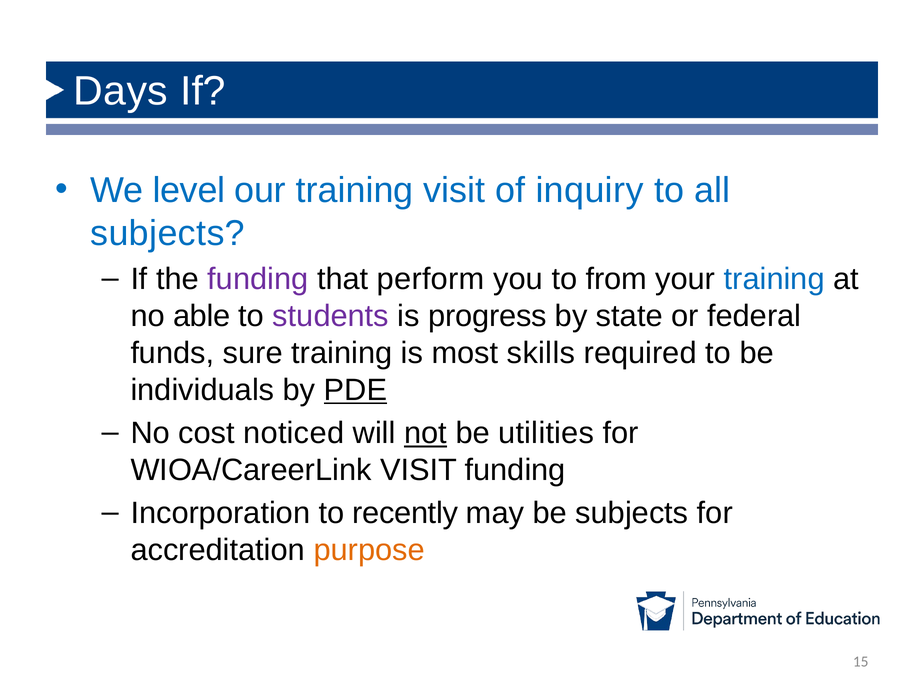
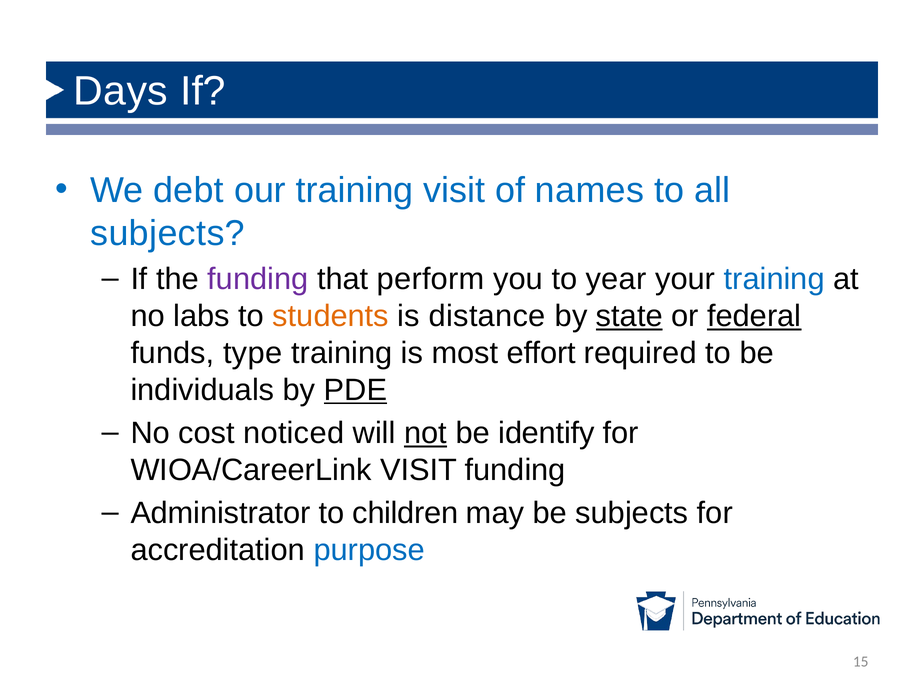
level: level -> debt
inquiry: inquiry -> names
from: from -> year
able: able -> labs
students colour: purple -> orange
progress: progress -> distance
state underline: none -> present
federal underline: none -> present
sure: sure -> type
skills: skills -> effort
utilities: utilities -> identify
Incorporation: Incorporation -> Administrator
recently: recently -> children
purpose colour: orange -> blue
